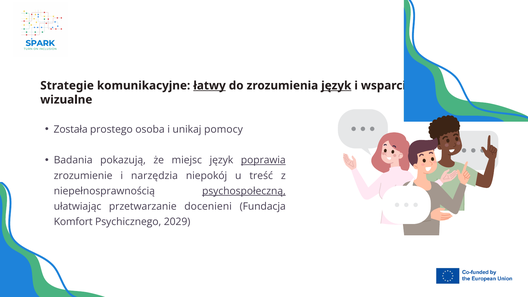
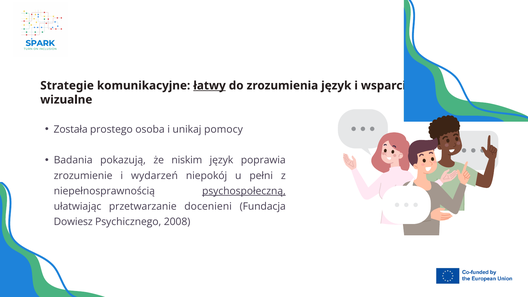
język at (336, 86) underline: present -> none
miejsc: miejsc -> niskim
poprawia underline: present -> none
narzędzia: narzędzia -> wydarzeń
treść: treść -> pełni
Komfort: Komfort -> Dowiesz
2029: 2029 -> 2008
